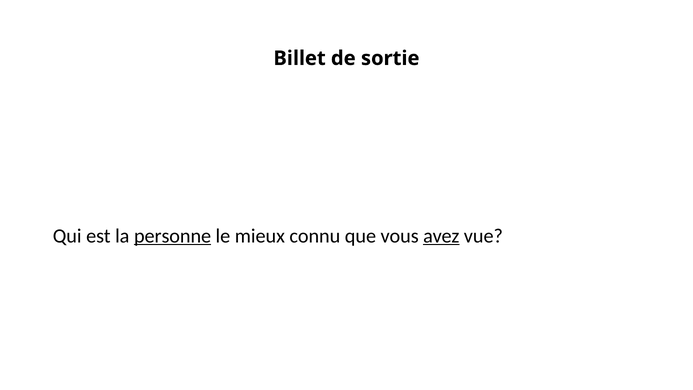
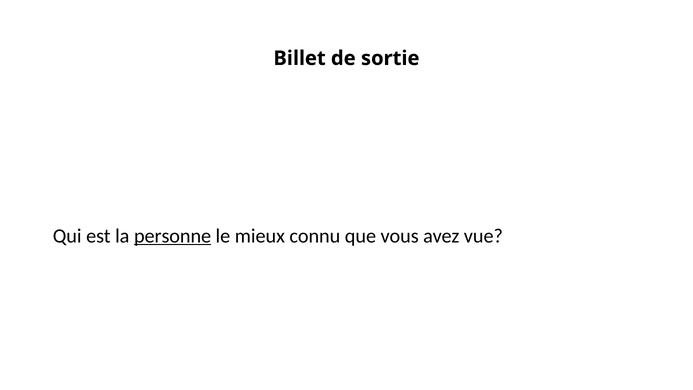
avez underline: present -> none
